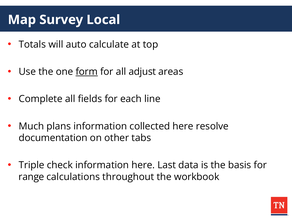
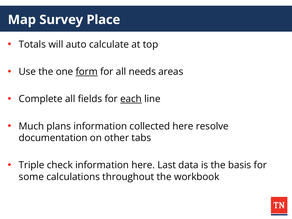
Local: Local -> Place
adjust: adjust -> needs
each underline: none -> present
range: range -> some
